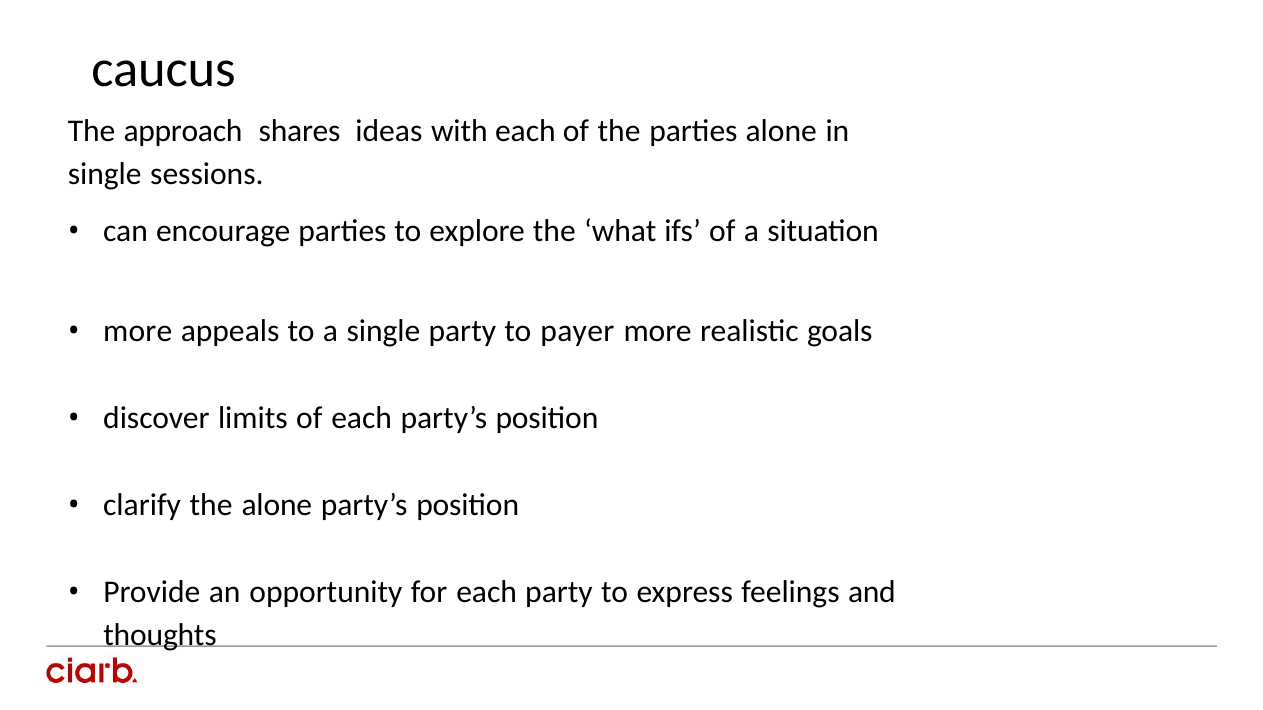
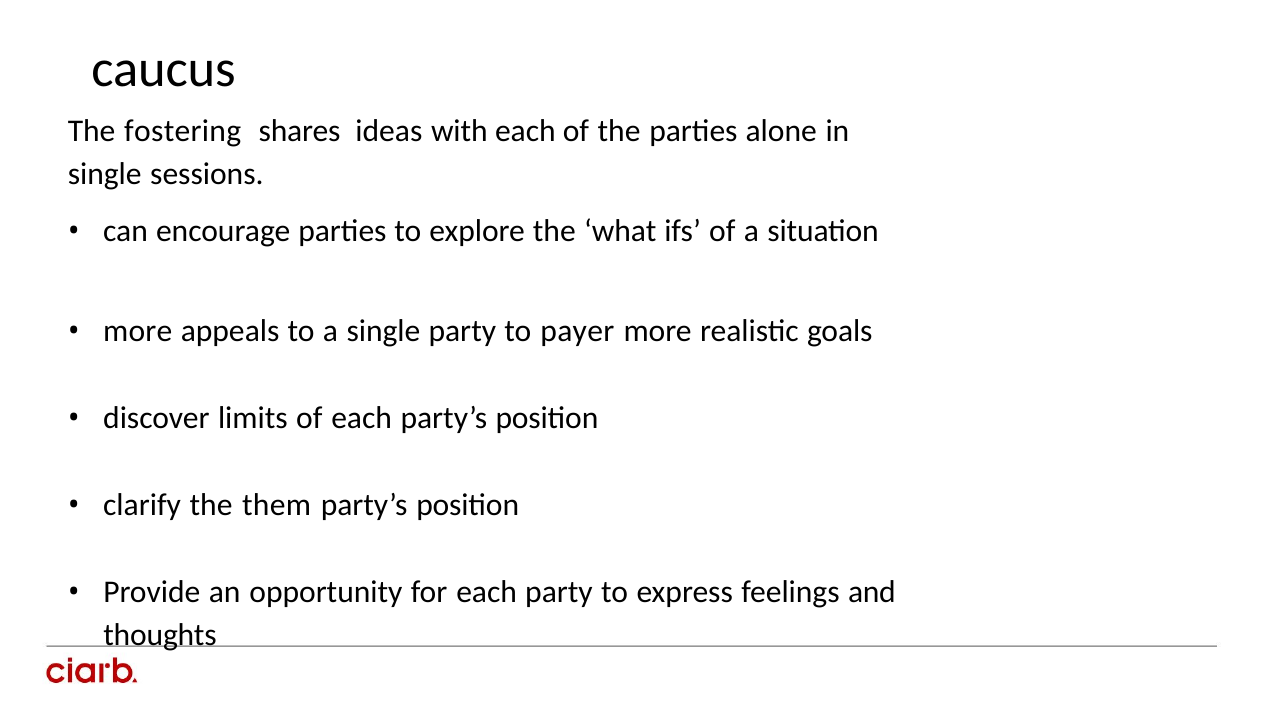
approach: approach -> fostering
the alone: alone -> them
